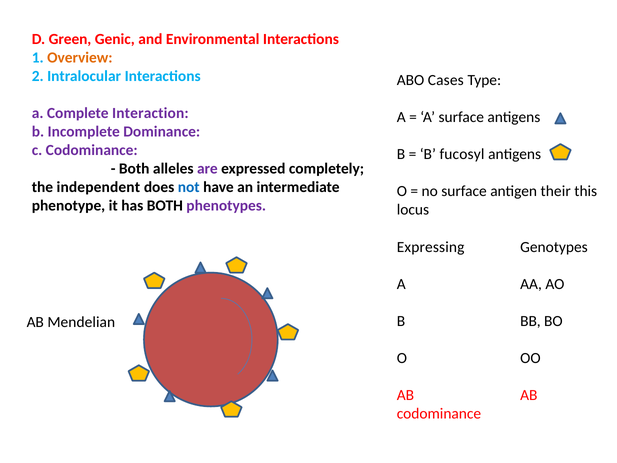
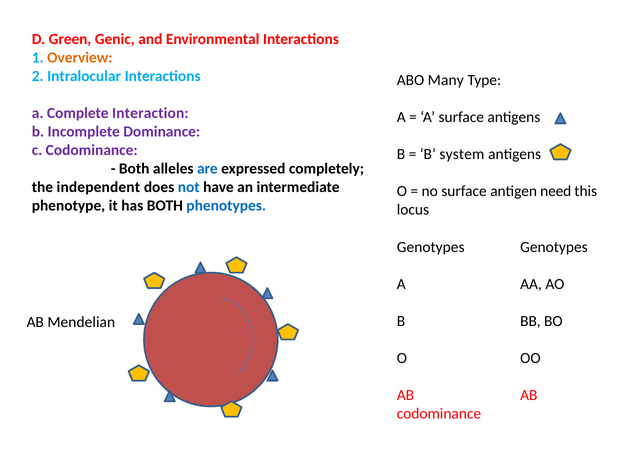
Cases: Cases -> Many
fucosyl: fucosyl -> system
are colour: purple -> blue
their: their -> need
phenotypes colour: purple -> blue
Expressing at (431, 247): Expressing -> Genotypes
